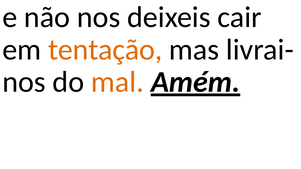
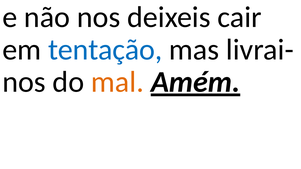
tentação colour: orange -> blue
